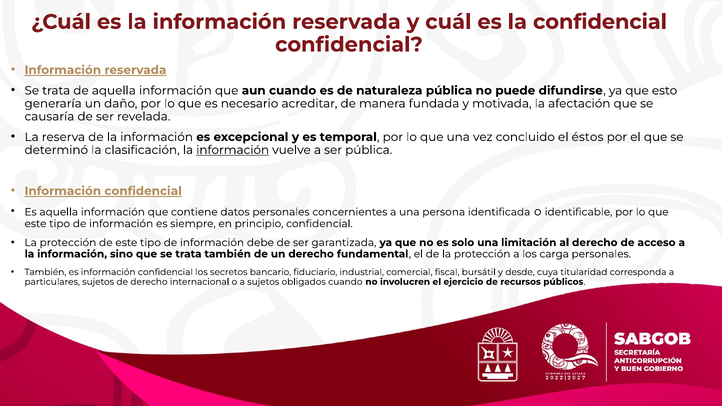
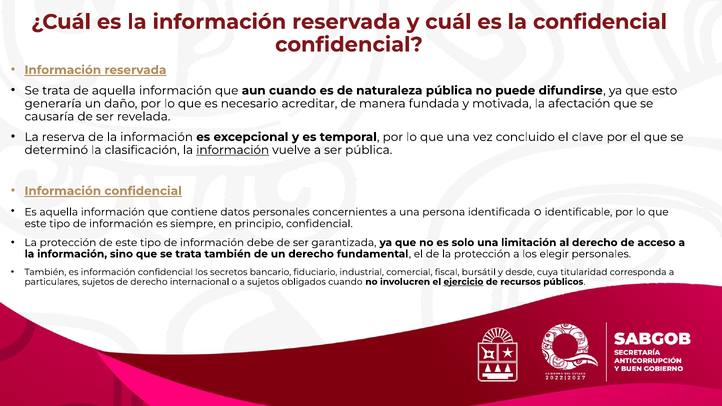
éstos: éstos -> clave
carga: carga -> elegir
ejercicio underline: none -> present
